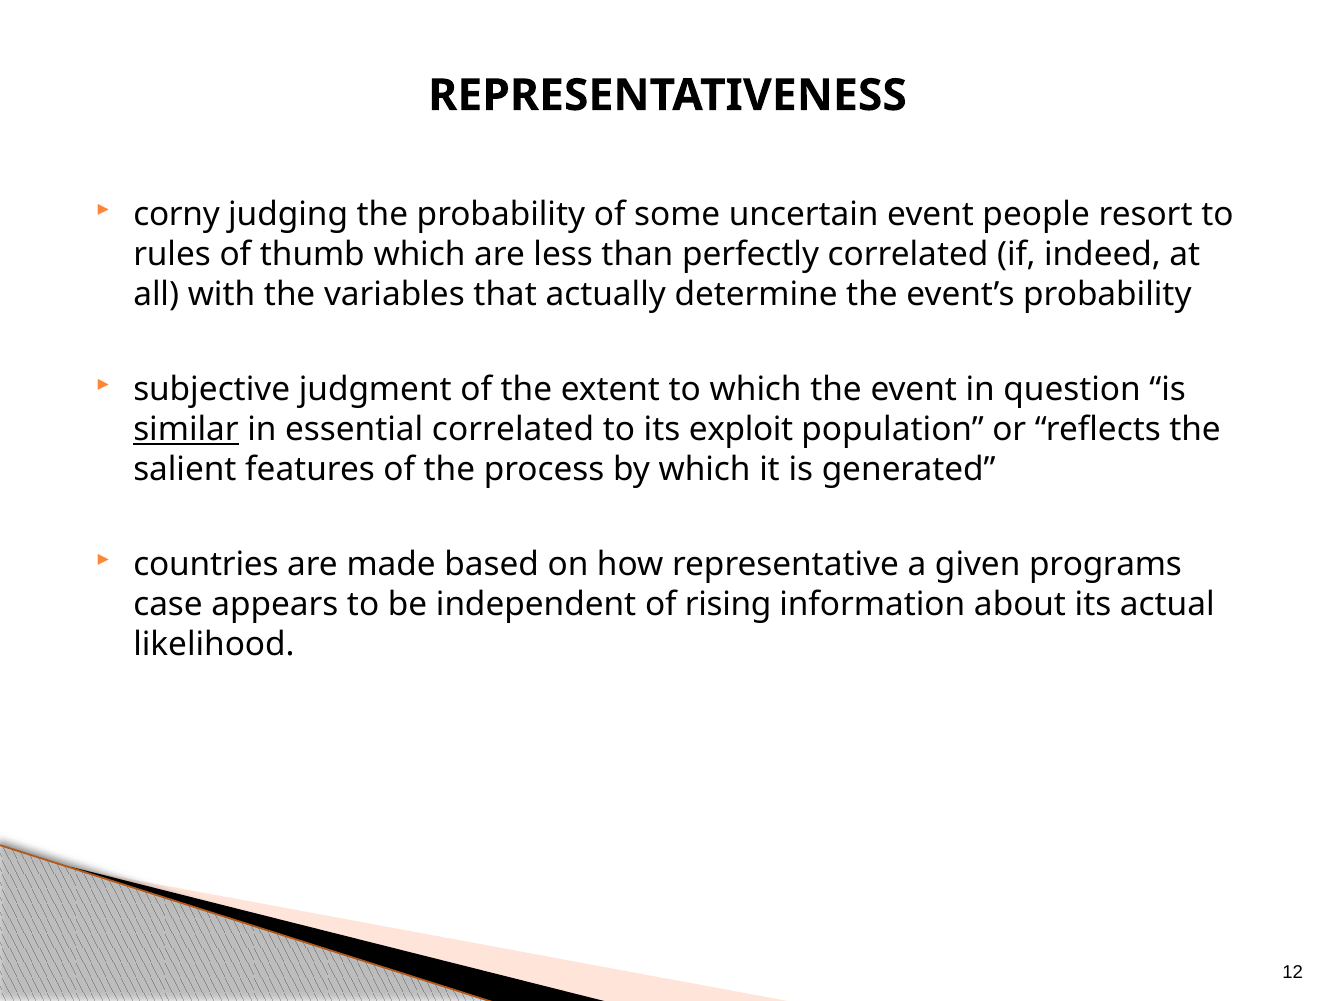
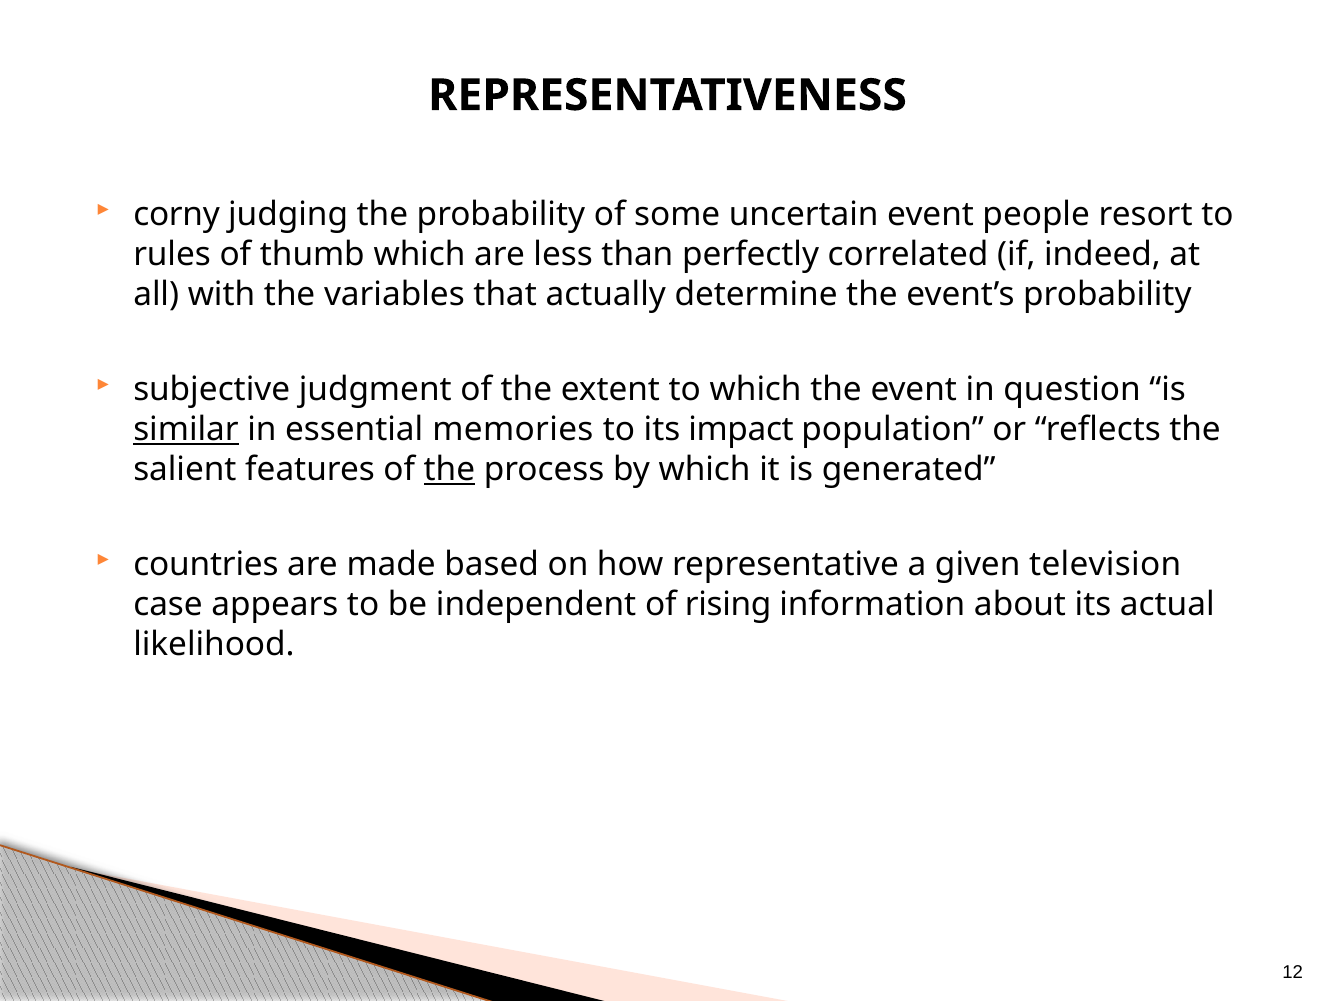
essential correlated: correlated -> memories
exploit: exploit -> impact
the at (449, 469) underline: none -> present
programs: programs -> television
